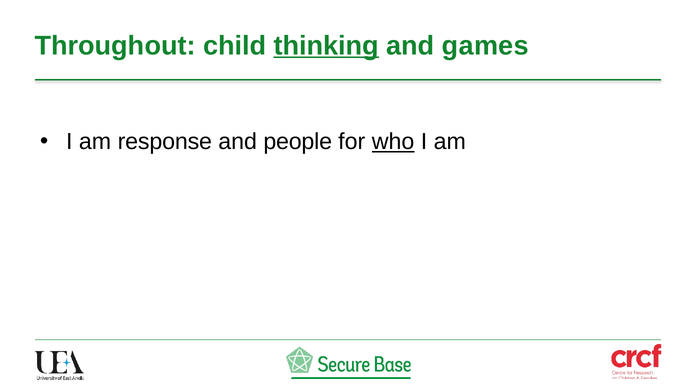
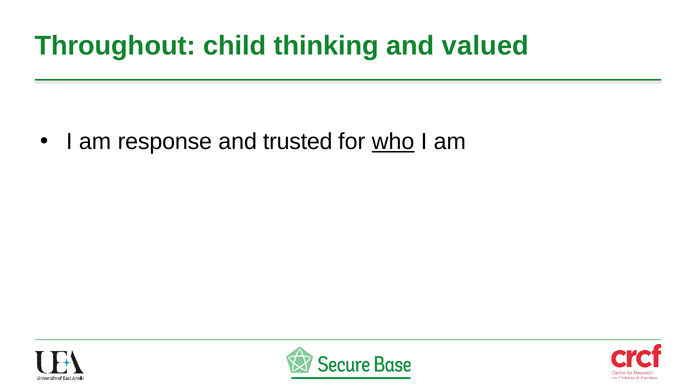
thinking underline: present -> none
games: games -> valued
people: people -> trusted
